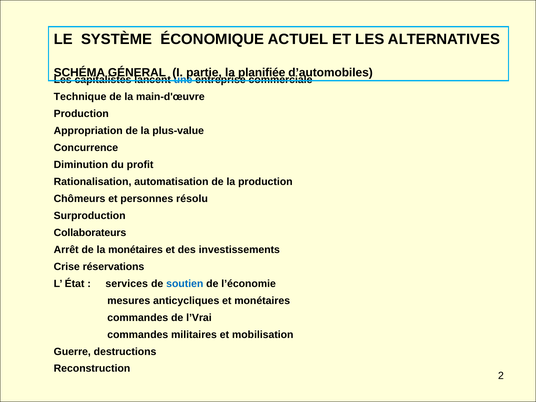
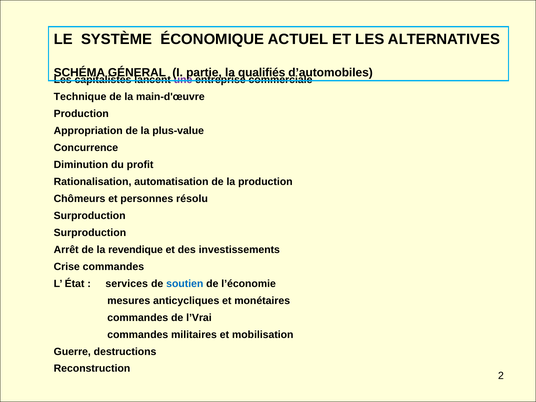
planifiée: planifiée -> qualifiés
une colour: blue -> purple
Collaborateurs at (90, 233): Collaborateurs -> Surproduction
la monétaires: monétaires -> revendique
Crise réservations: réservations -> commandes
